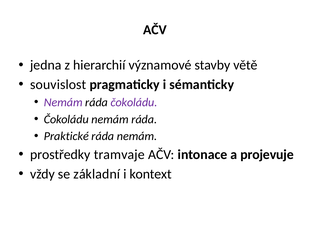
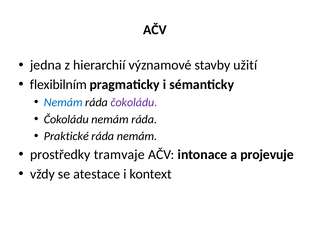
větě: větě -> užití
souvislost: souvislost -> flexibilním
Nemám at (63, 102) colour: purple -> blue
základní: základní -> atestace
